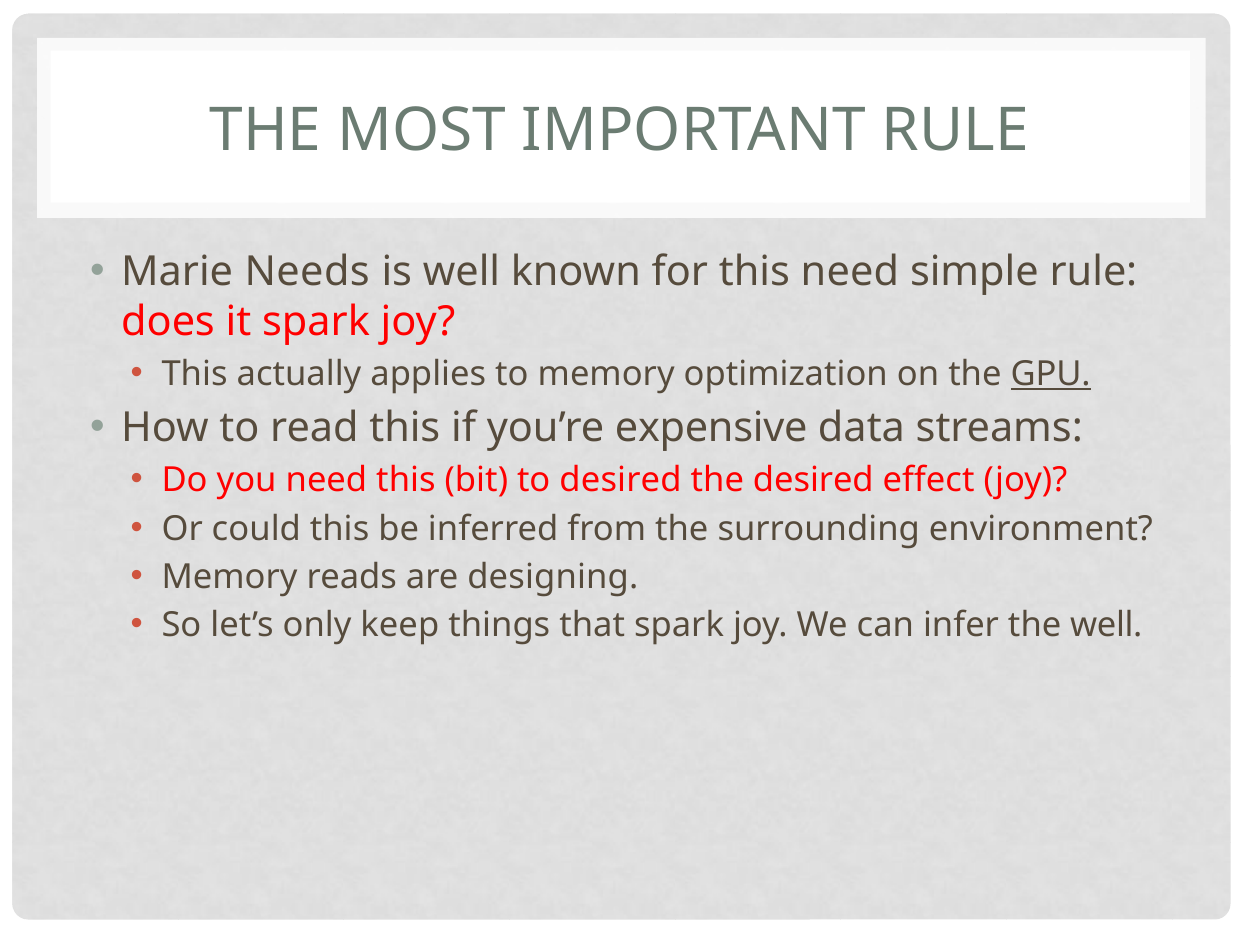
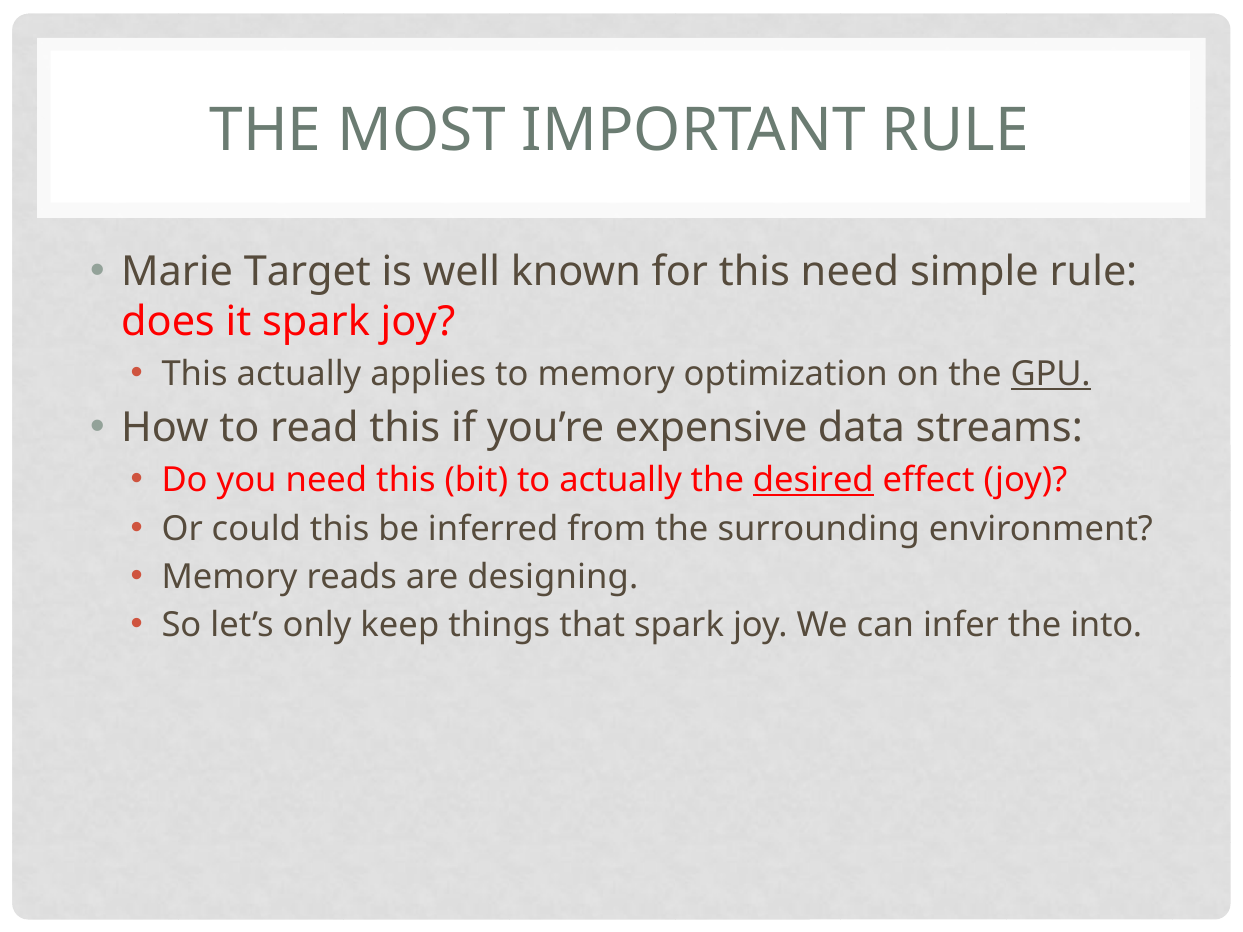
Needs: Needs -> Target
to desired: desired -> actually
desired at (813, 480) underline: none -> present
the well: well -> into
